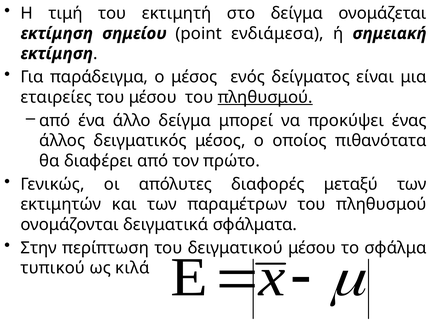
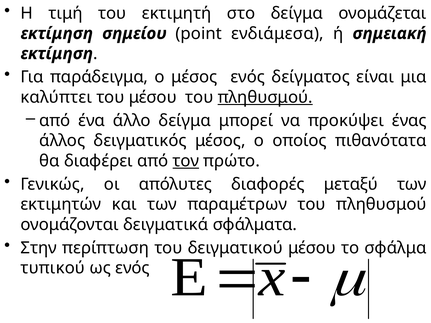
εταιρείες: εταιρείες -> καλύπτει
τον underline: none -> present
ως κιλά: κιλά -> ενός
